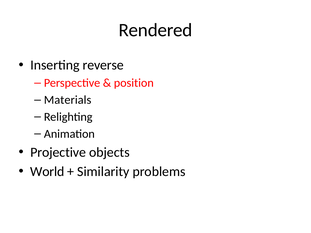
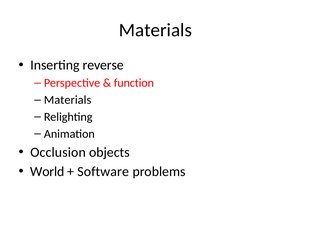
Rendered at (156, 30): Rendered -> Materials
position: position -> function
Projective: Projective -> Occlusion
Similarity: Similarity -> Software
